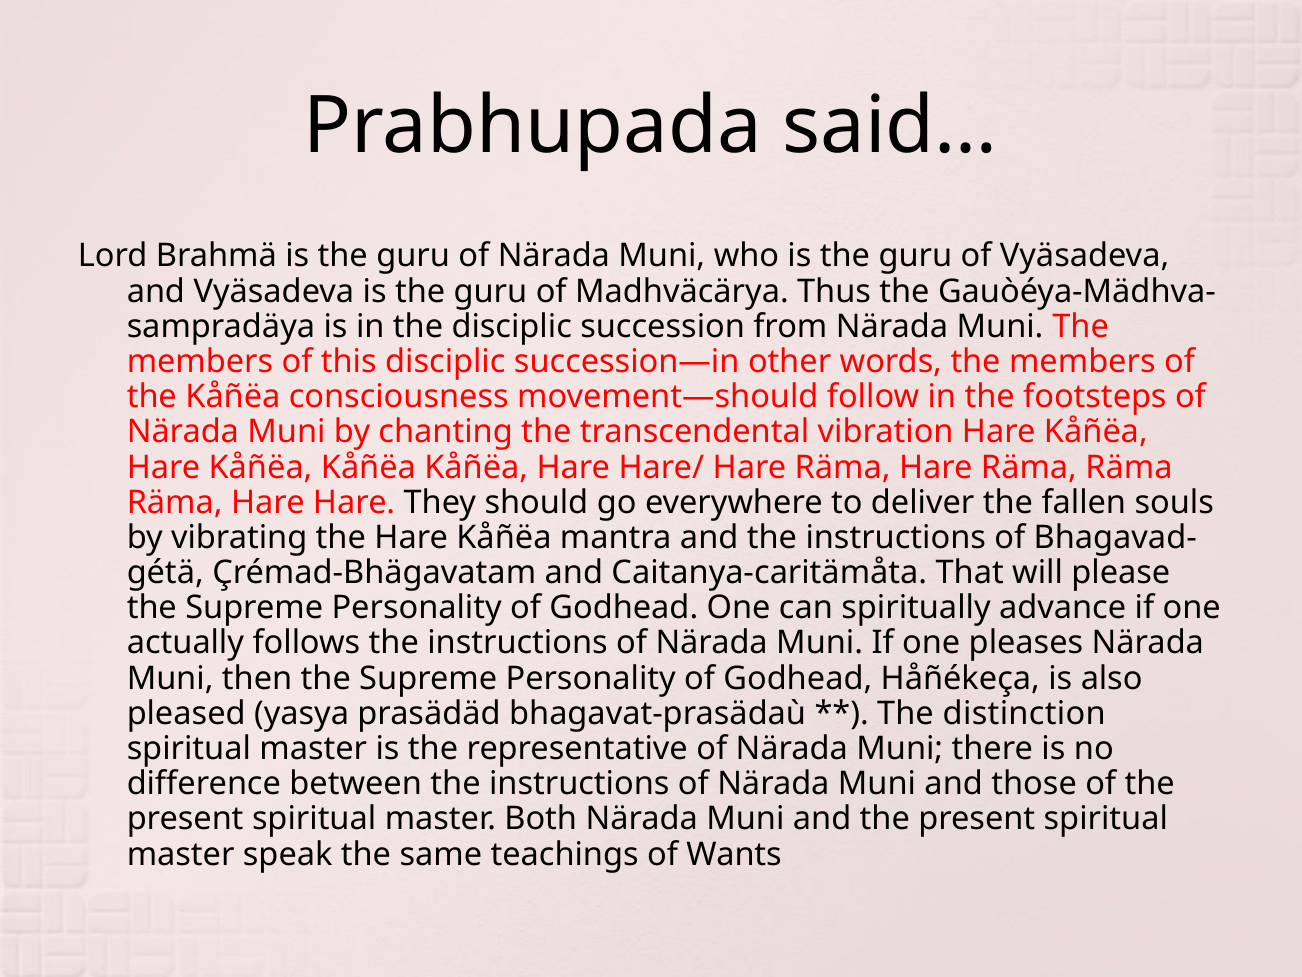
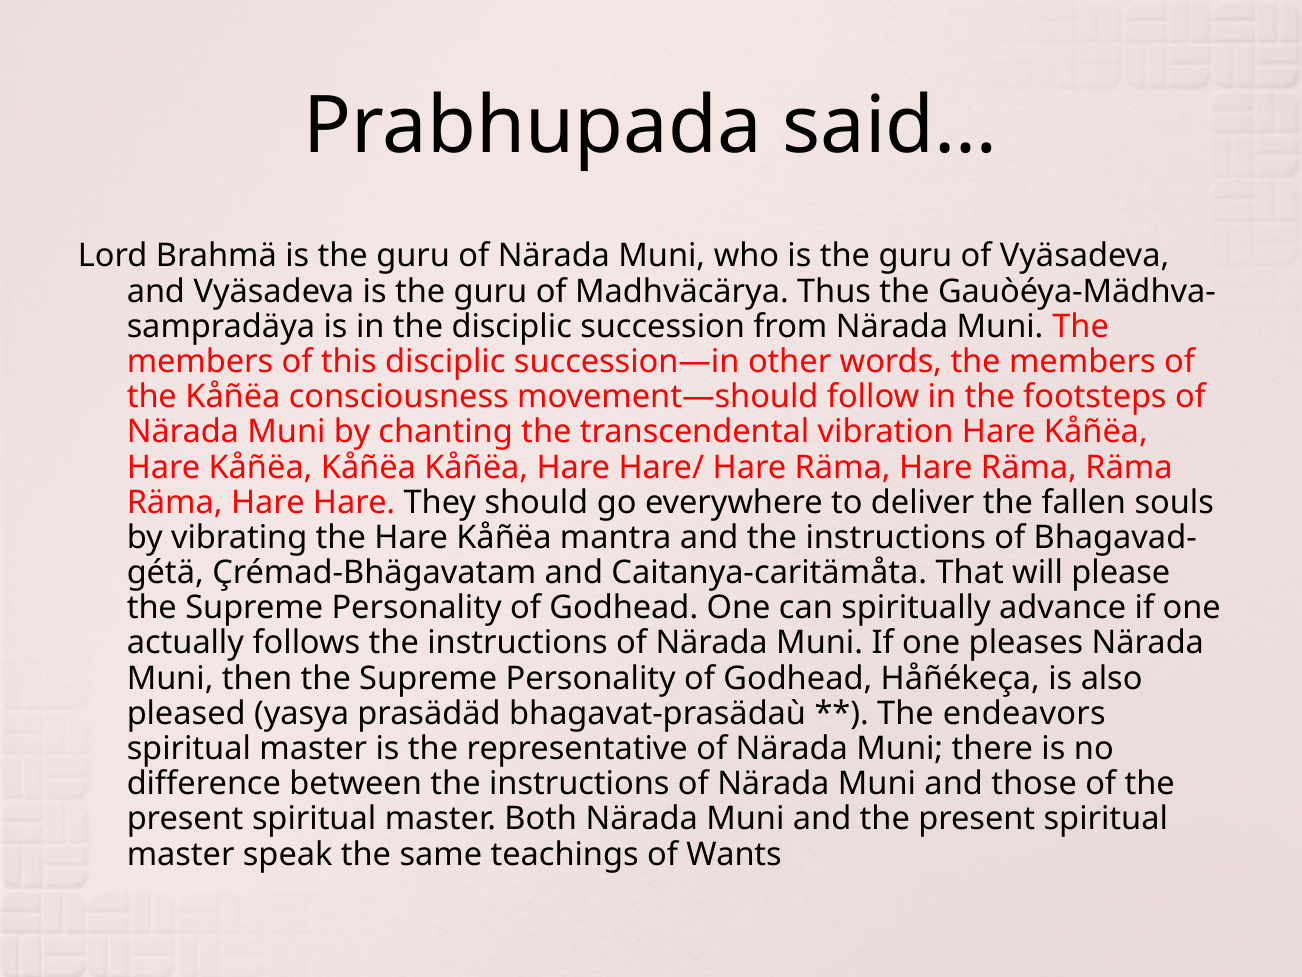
distinction: distinction -> endeavors
